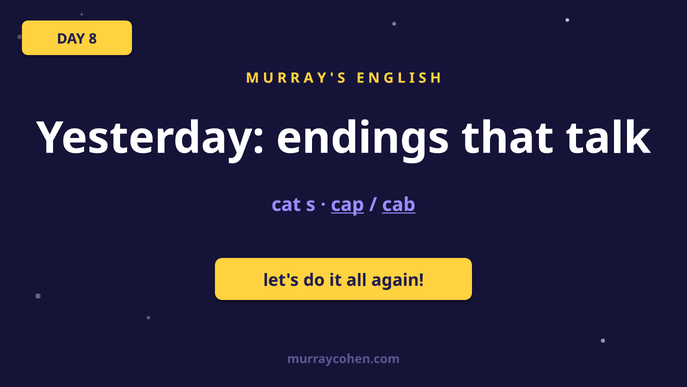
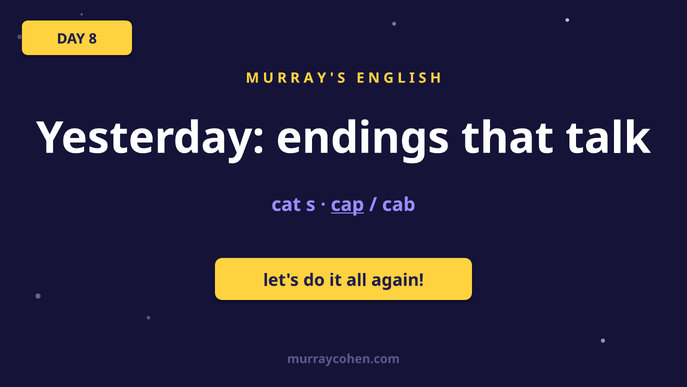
cab underline: present -> none
